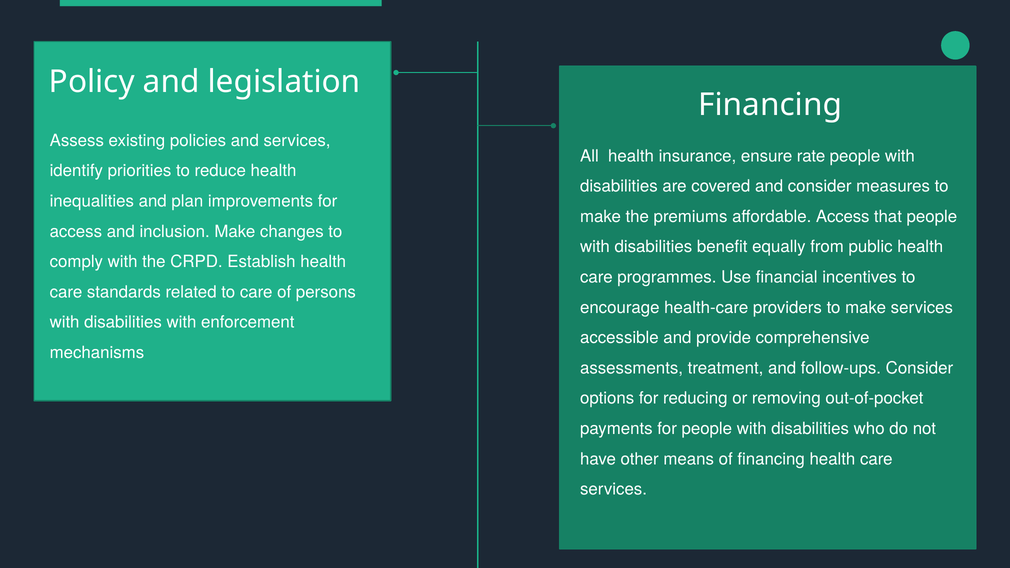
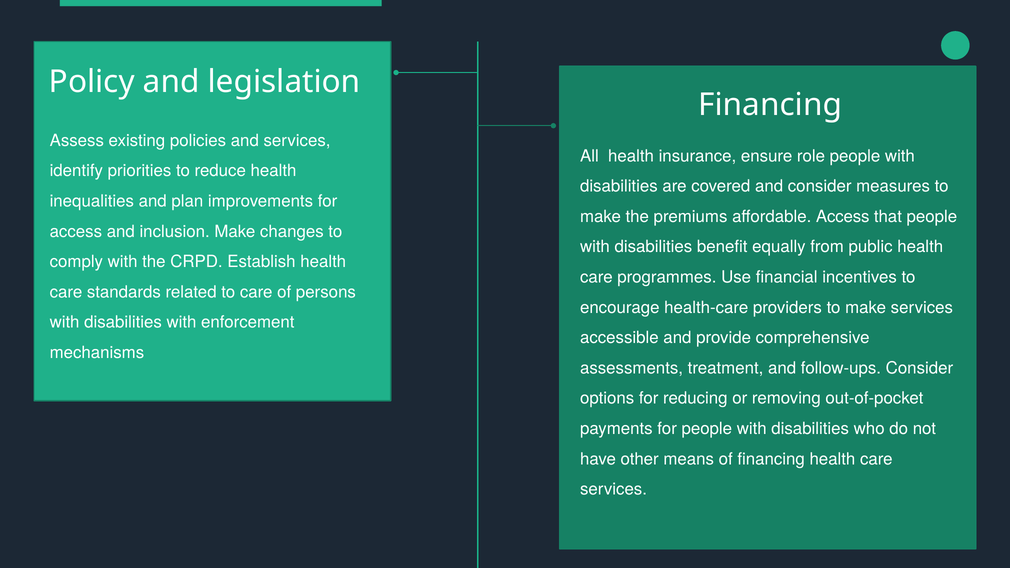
rate: rate -> role
